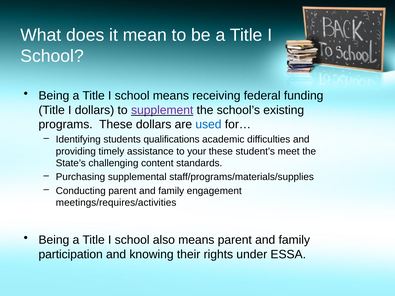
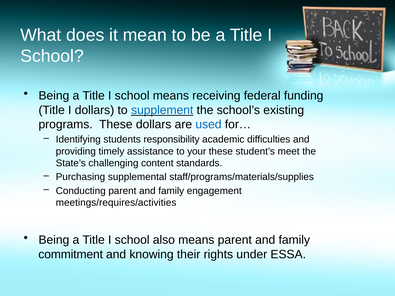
supplement colour: purple -> blue
qualifications: qualifications -> responsibility
participation: participation -> commitment
